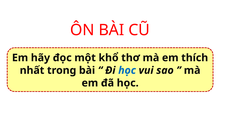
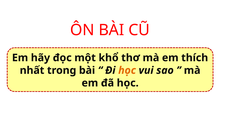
học colour: blue -> orange
